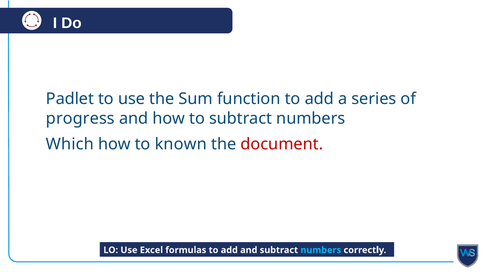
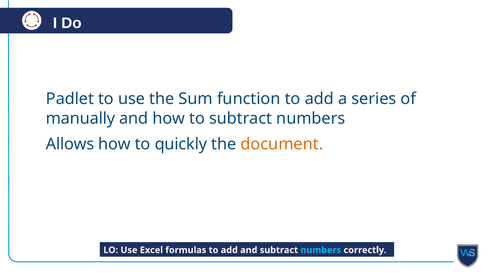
progress: progress -> manually
Which: Which -> Allows
known: known -> quickly
document colour: red -> orange
